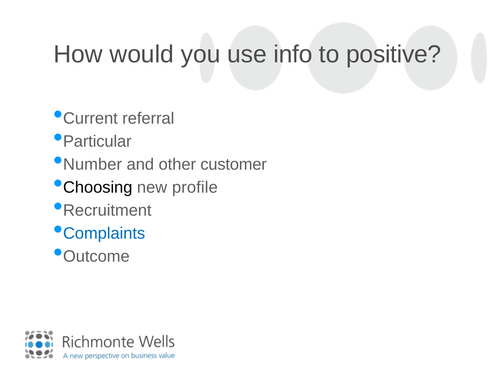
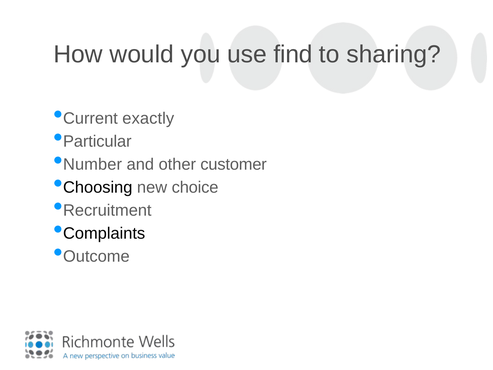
info: info -> find
positive: positive -> sharing
referral: referral -> exactly
profile: profile -> choice
Complaints colour: blue -> black
